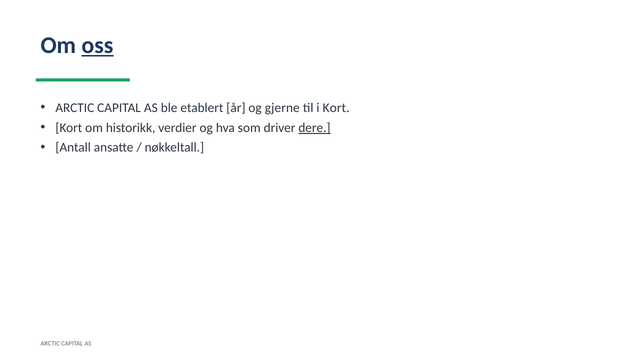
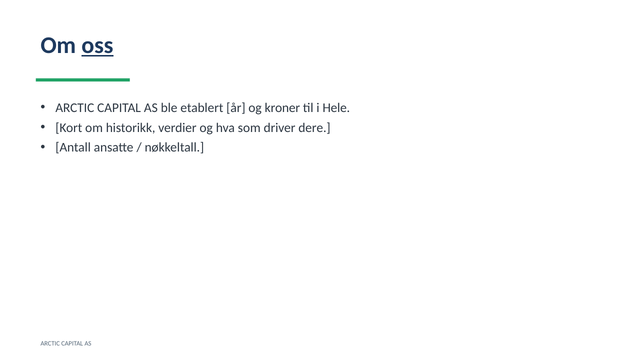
gjerne: gjerne -> kroner
i Kort: Kort -> Hele
dere underline: present -> none
